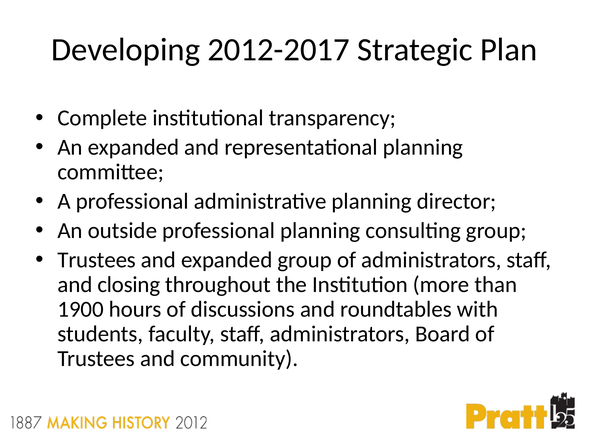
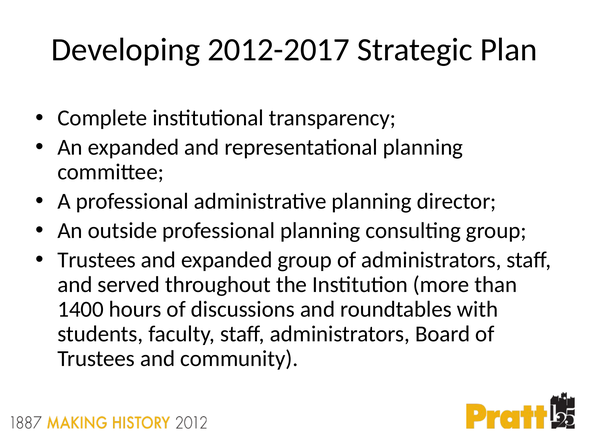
closing: closing -> served
1900: 1900 -> 1400
